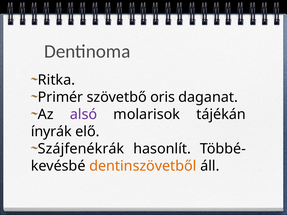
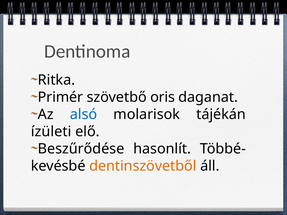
alsó colour: purple -> blue
ínyrák: ínyrák -> ízületi
Szájfenékrák: Szájfenékrák -> Beszűrődése
